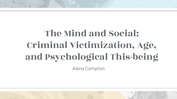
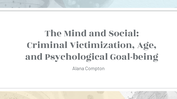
This-being: This-being -> Goal-being
